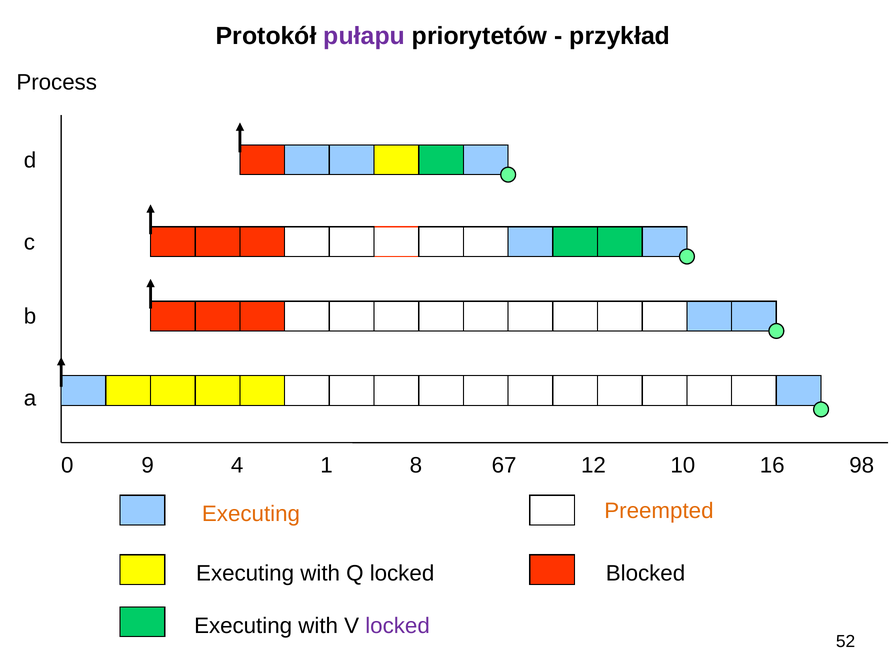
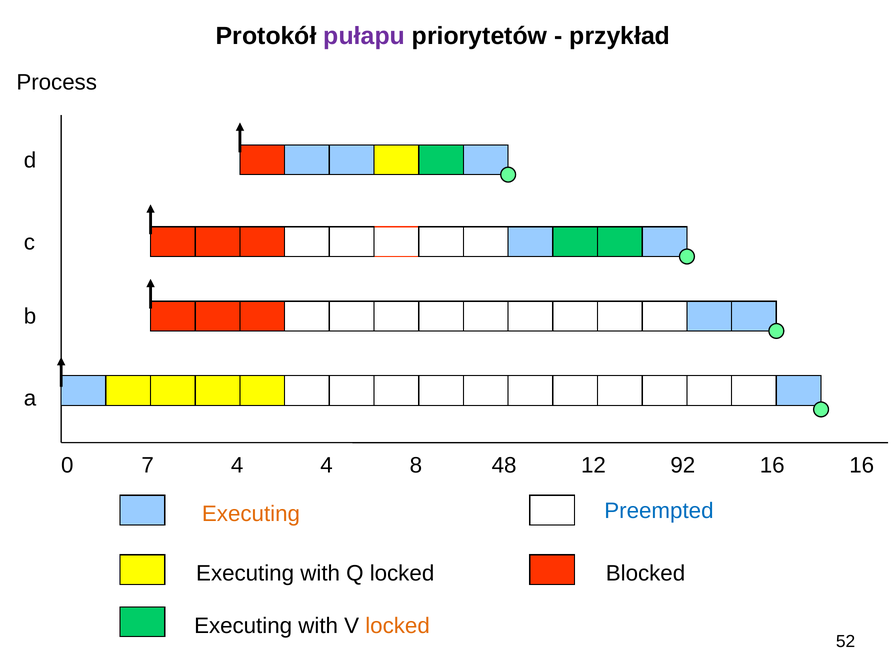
9: 9 -> 7
4 1: 1 -> 4
67: 67 -> 48
10: 10 -> 92
16 98: 98 -> 16
Preempted colour: orange -> blue
locked at (398, 626) colour: purple -> orange
